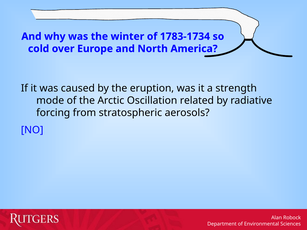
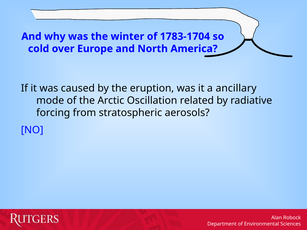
1783-1734: 1783-1734 -> 1783-1704
strength: strength -> ancillary
